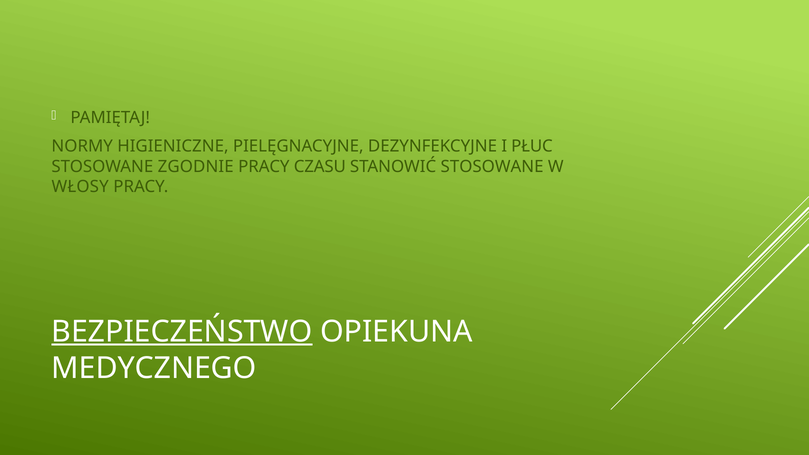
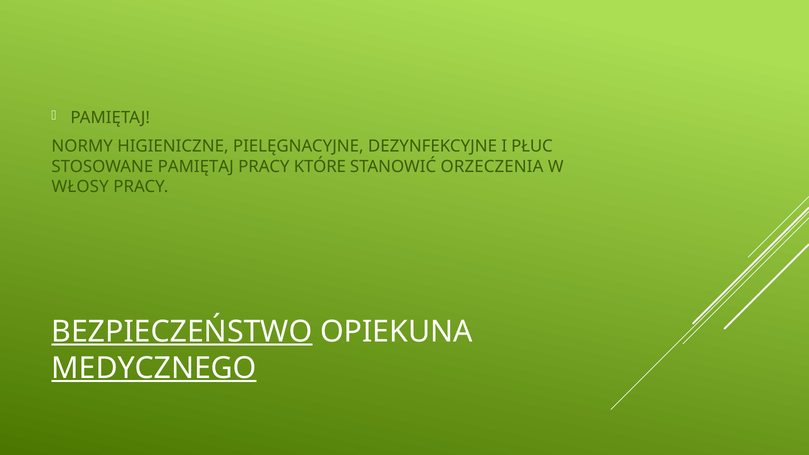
STOSOWANE ZGODNIE: ZGODNIE -> PAMIĘTAJ
CZASU: CZASU -> KTÓRE
STANOWIĆ STOSOWANE: STOSOWANE -> ORZECZENIA
MEDYCZNEGO underline: none -> present
